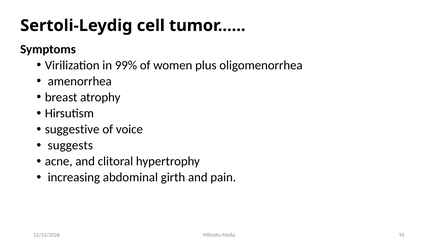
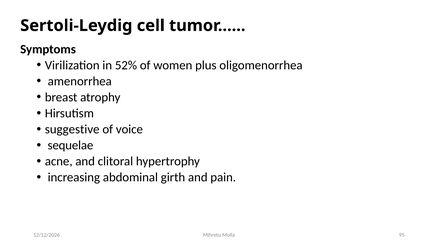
99%: 99% -> 52%
suggests: suggests -> sequelae
